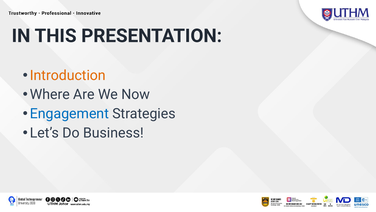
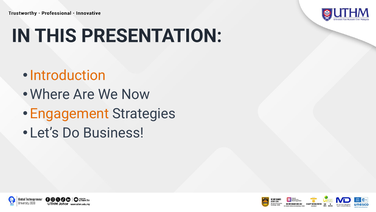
Engagement colour: blue -> orange
